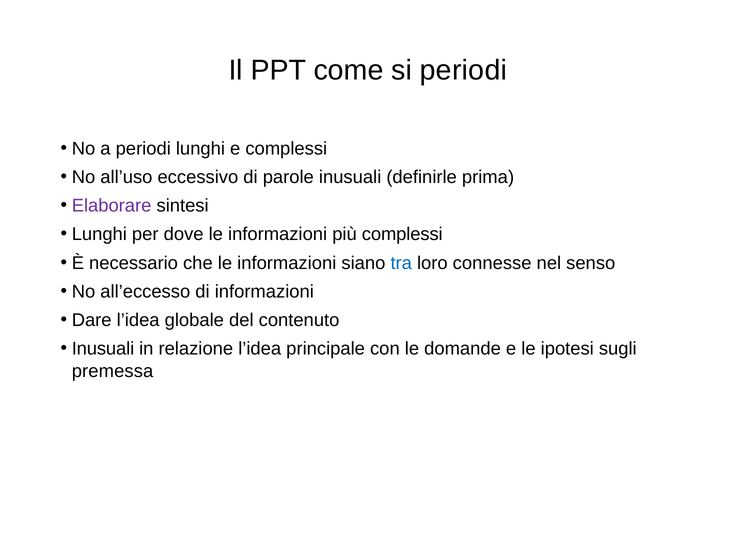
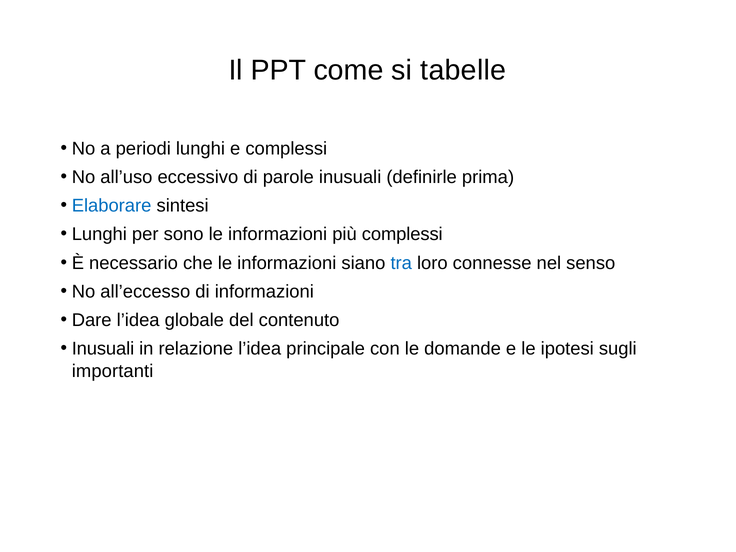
si periodi: periodi -> tabelle
Elaborare colour: purple -> blue
dove: dove -> sono
premessa: premessa -> importanti
